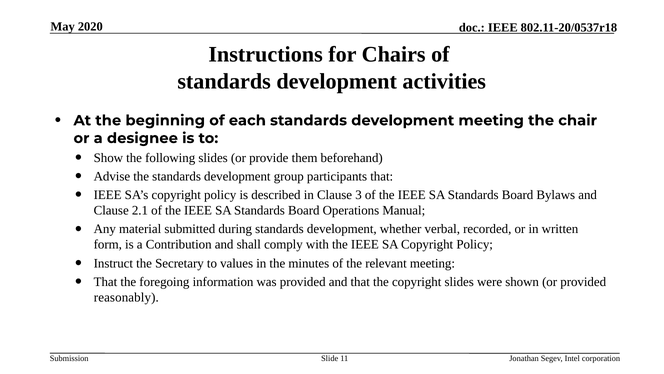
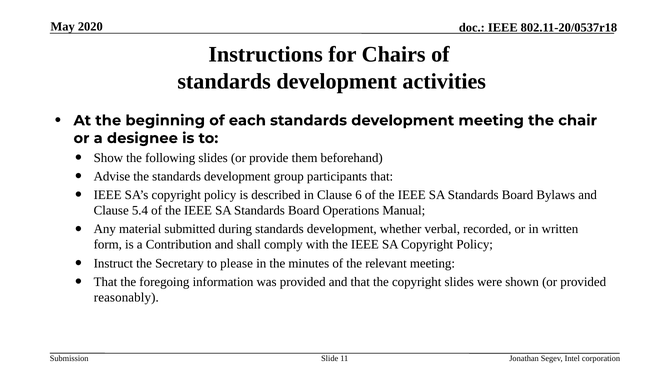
3: 3 -> 6
2.1: 2.1 -> 5.4
values: values -> please
